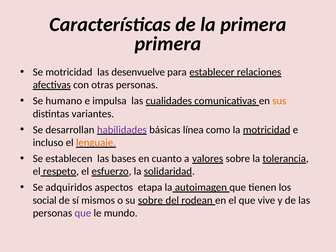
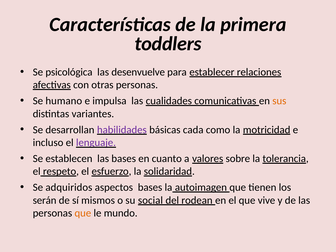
primera at (168, 44): primera -> toddlers
Se motricidad: motricidad -> psicológica
línea: línea -> cada
lenguaje colour: orange -> purple
aspectos etapa: etapa -> bases
social: social -> serán
su sobre: sobre -> social
que at (83, 213) colour: purple -> orange
